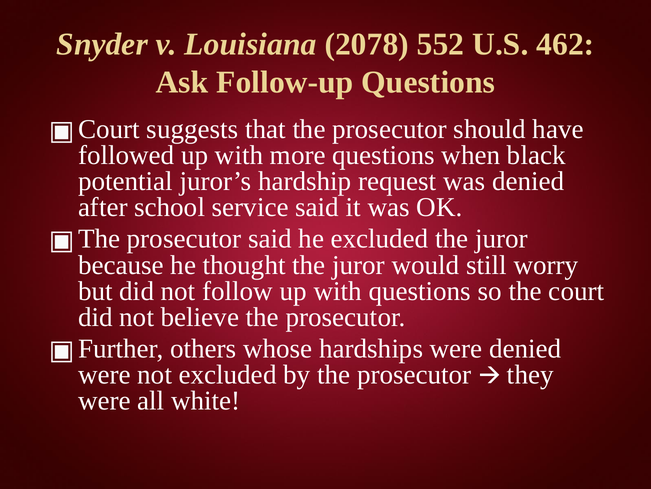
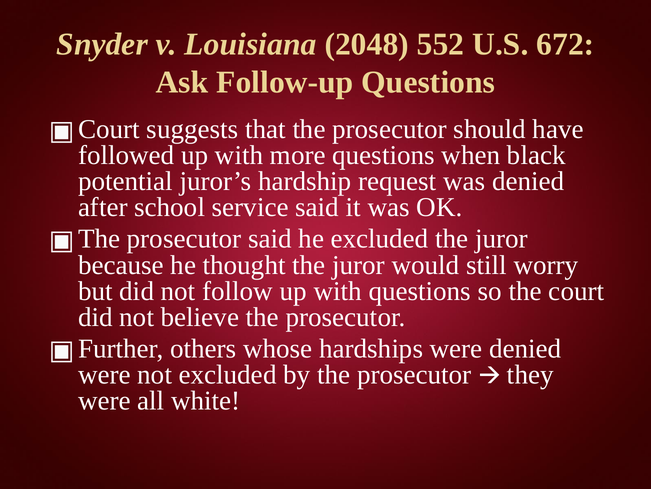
2078: 2078 -> 2048
462: 462 -> 672
